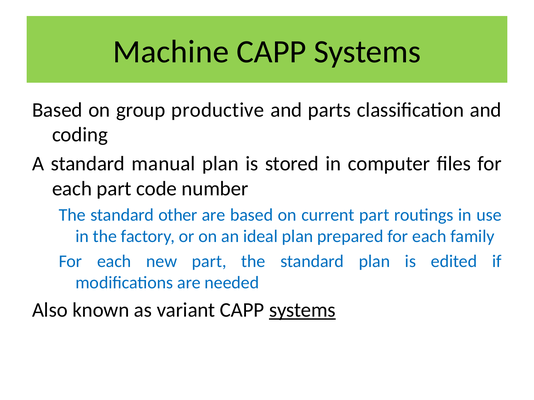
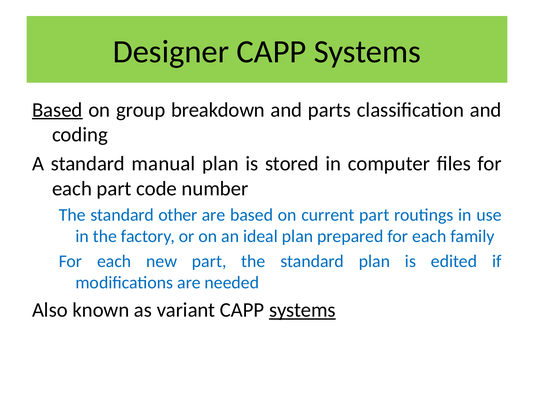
Machine: Machine -> Designer
Based at (57, 110) underline: none -> present
productive: productive -> breakdown
